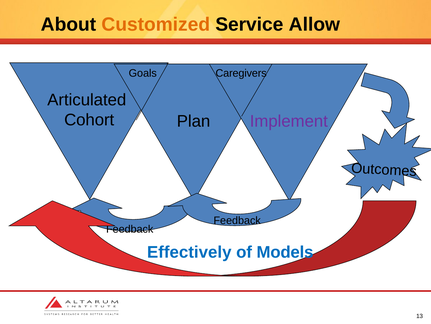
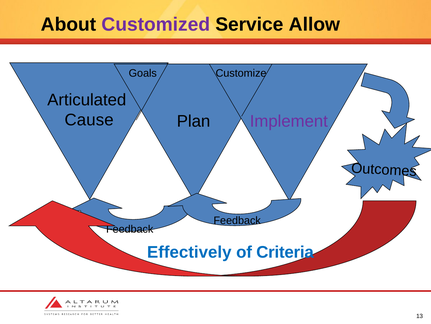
Customized colour: orange -> purple
Caregivers: Caregivers -> Customize
Cohort: Cohort -> Cause
Models: Models -> Criteria
